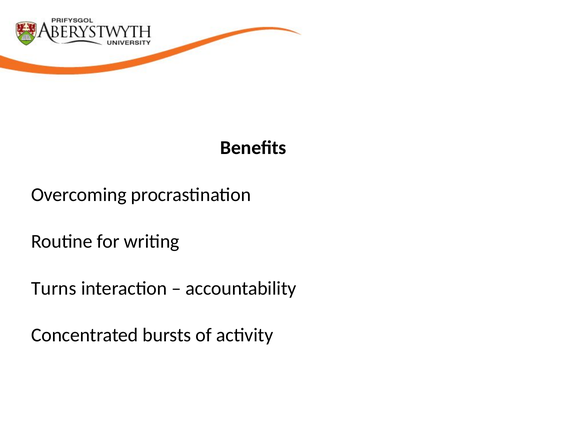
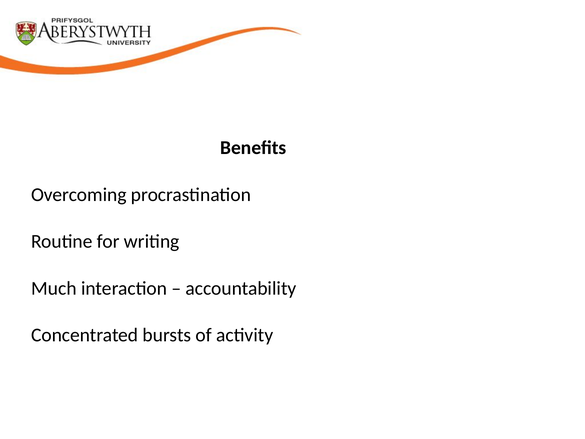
Turns: Turns -> Much
